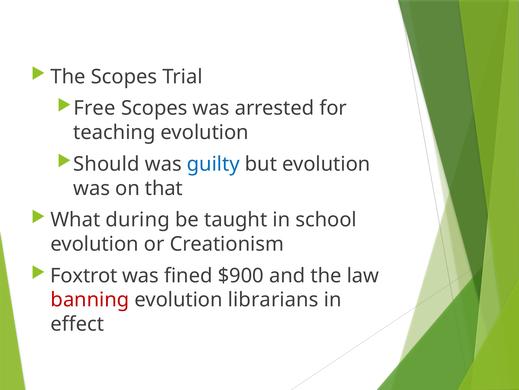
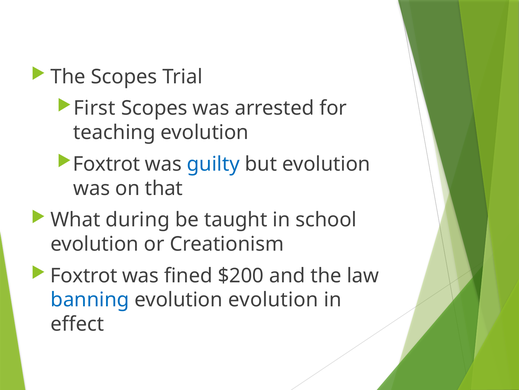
Free: Free -> First
Should at (106, 164): Should -> Foxtrot
$900: $900 -> $200
banning colour: red -> blue
evolution librarians: librarians -> evolution
